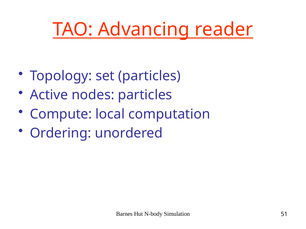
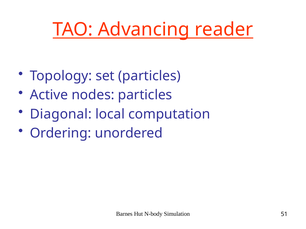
Compute: Compute -> Diagonal
